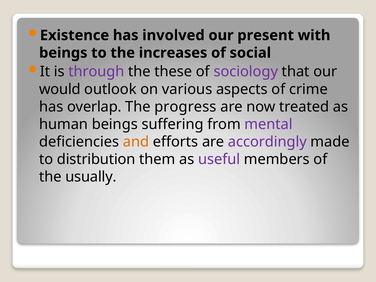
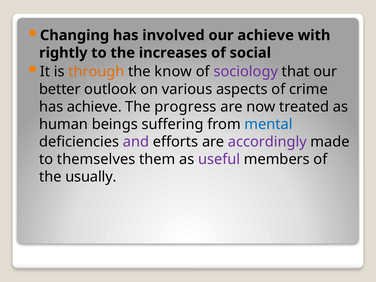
Existence: Existence -> Changing
our present: present -> achieve
beings at (63, 53): beings -> rightly
through colour: purple -> orange
these: these -> know
would: would -> better
has overlap: overlap -> achieve
mental colour: purple -> blue
and colour: orange -> purple
distribution: distribution -> themselves
